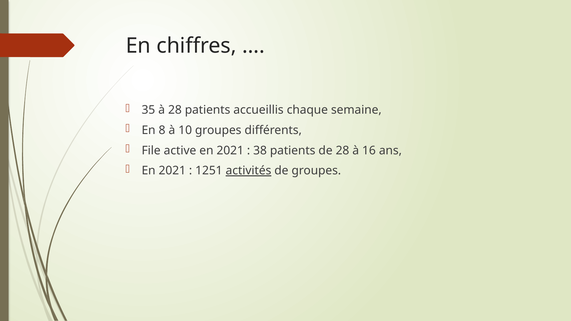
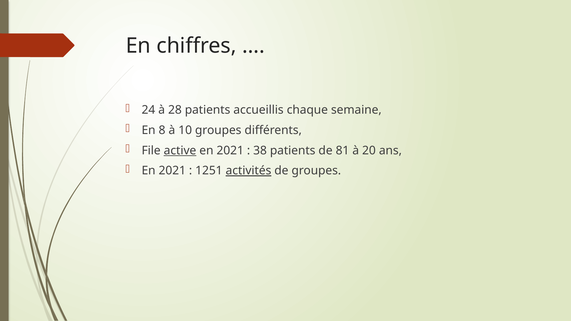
35: 35 -> 24
active underline: none -> present
de 28: 28 -> 81
16: 16 -> 20
